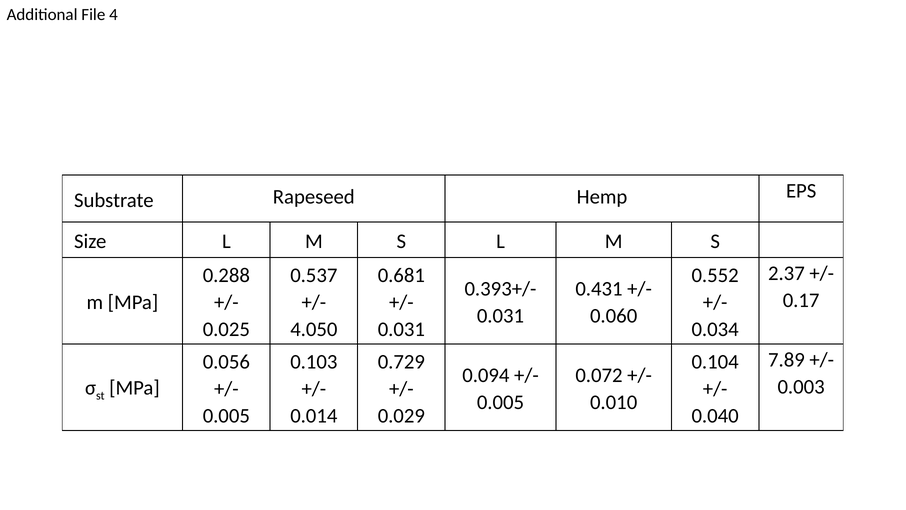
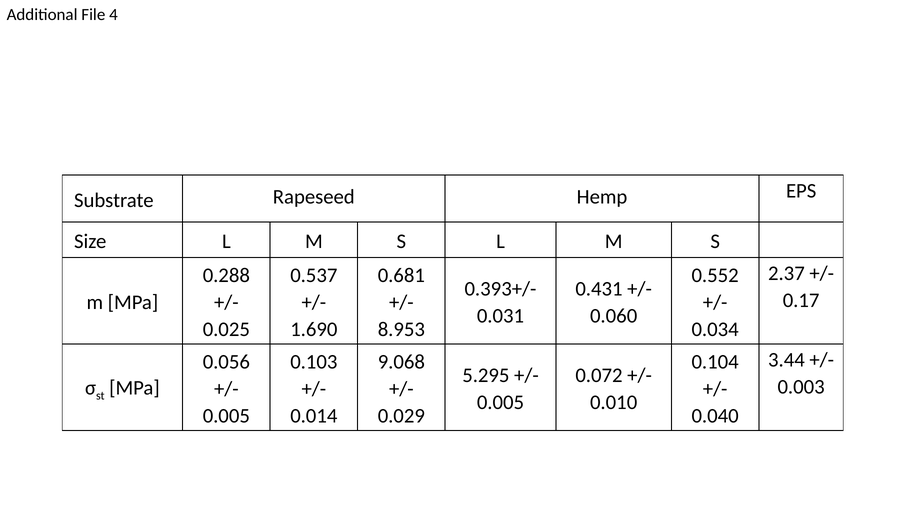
4.050: 4.050 -> 1.690
0.031 at (401, 329): 0.031 -> 8.953
7.89: 7.89 -> 3.44
0.729: 0.729 -> 9.068
0.094: 0.094 -> 5.295
